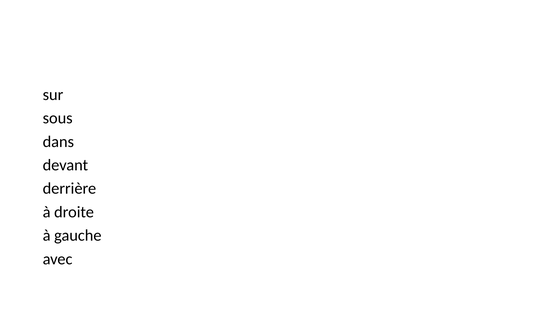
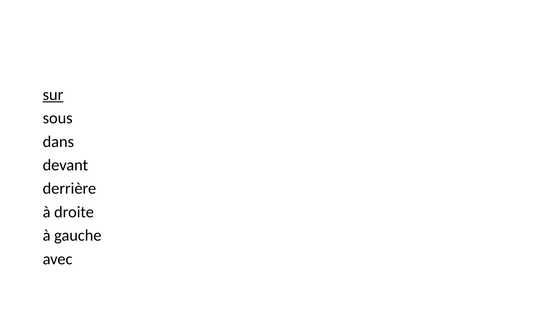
sur underline: none -> present
